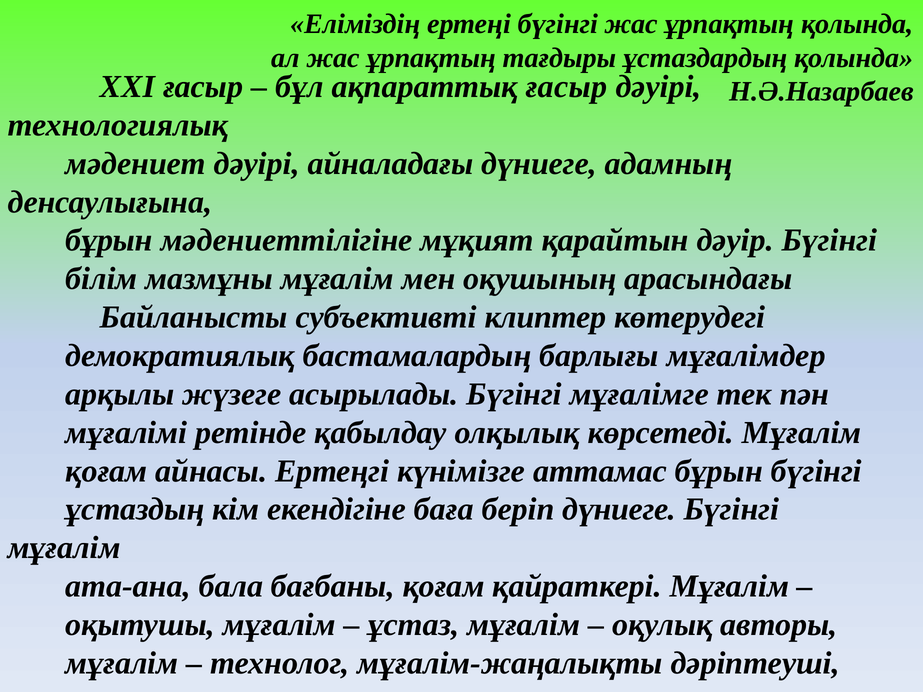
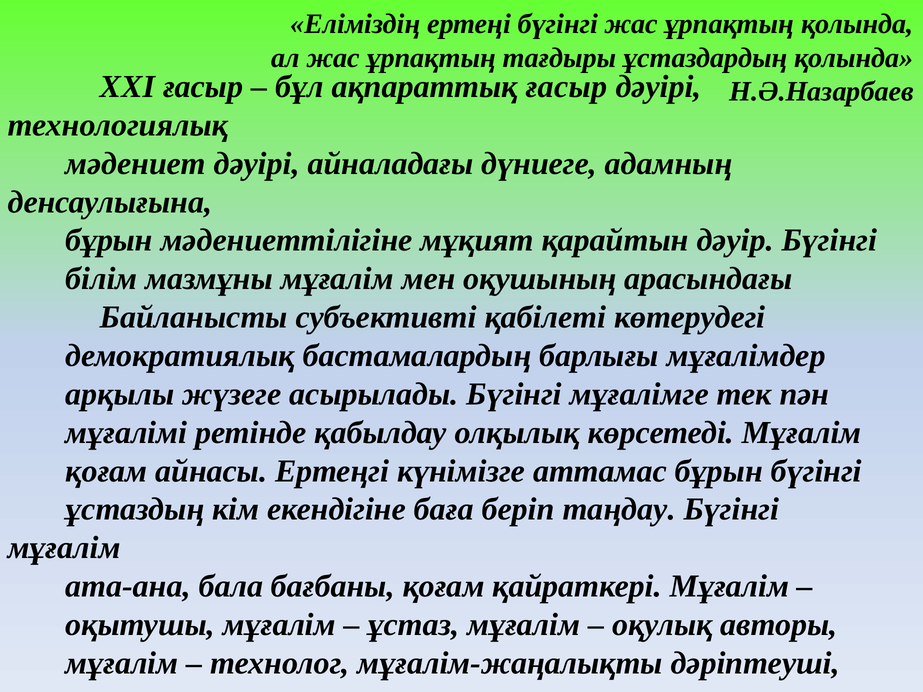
клиптер: клиптер -> қабілеті
беріп дүниеге: дүниеге -> таңдау
